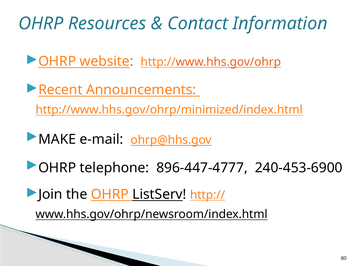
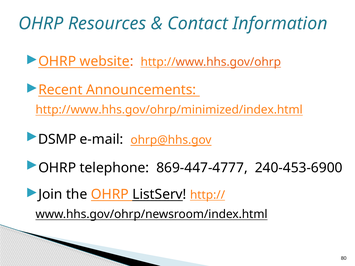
MAKE: MAKE -> DSMP
896-447-4777: 896-447-4777 -> 869-447-4777
